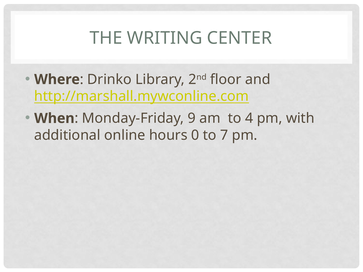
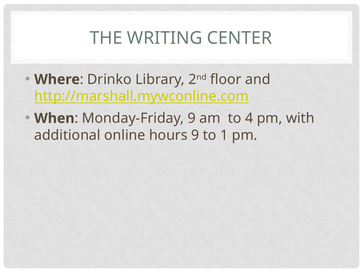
hours 0: 0 -> 9
7: 7 -> 1
